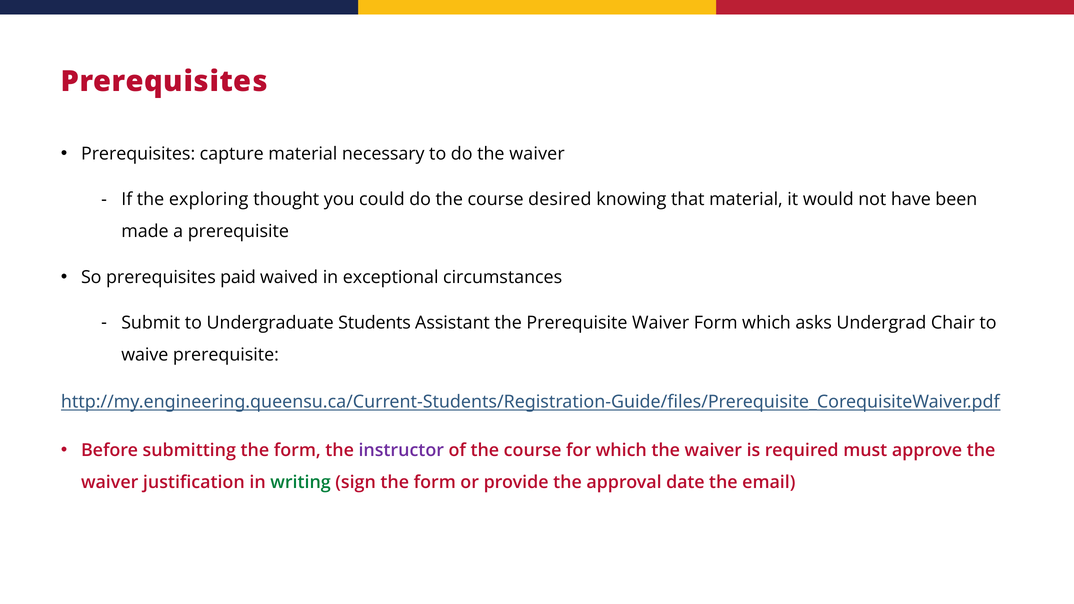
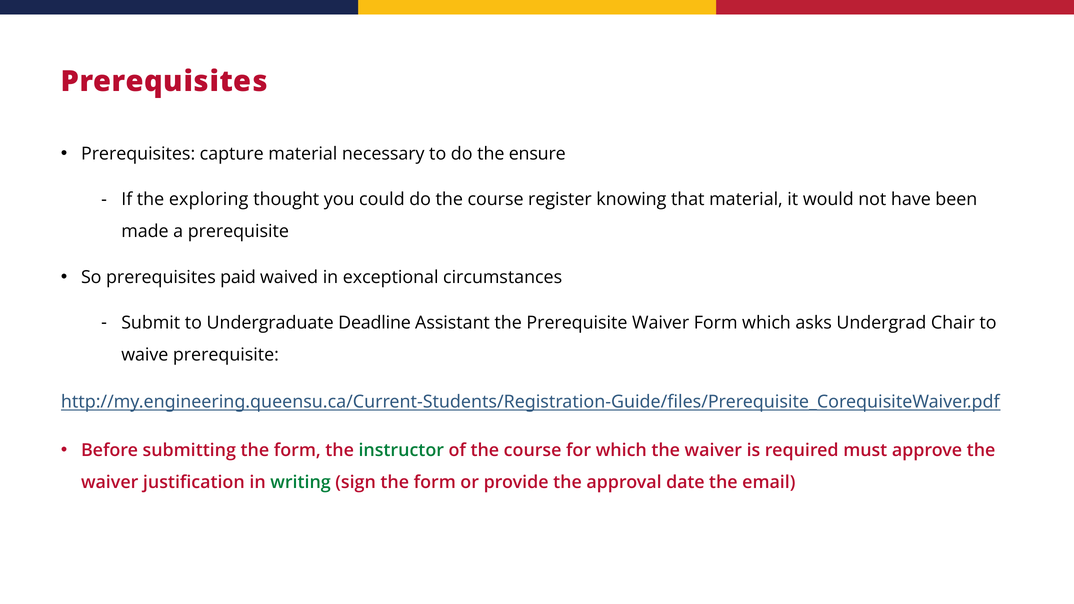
do the waiver: waiver -> ensure
desired: desired -> register
Students: Students -> Deadline
instructor colour: purple -> green
